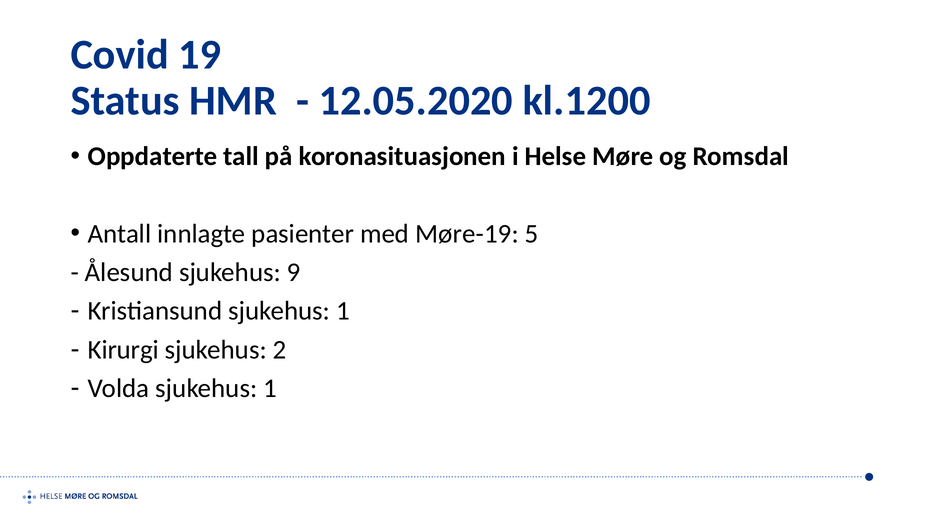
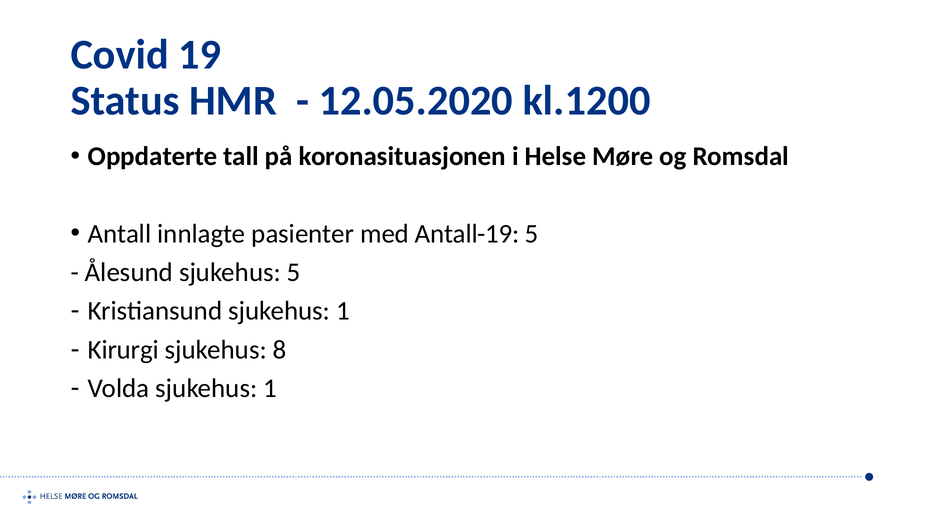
Møre-19: Møre-19 -> Antall-19
sjukehus 9: 9 -> 5
2: 2 -> 8
